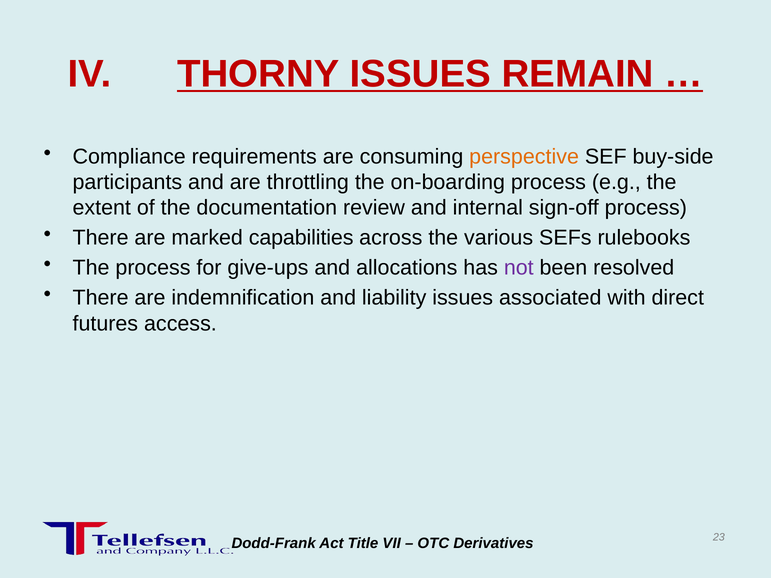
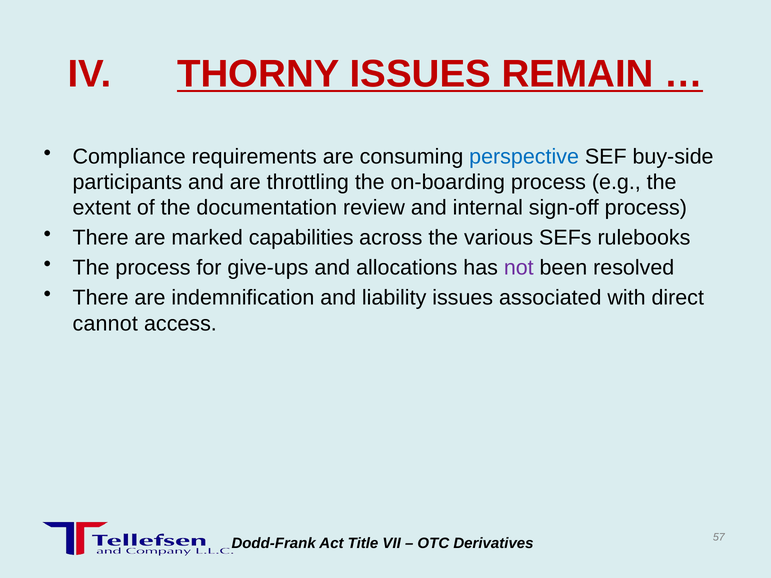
perspective colour: orange -> blue
futures: futures -> cannot
23: 23 -> 57
